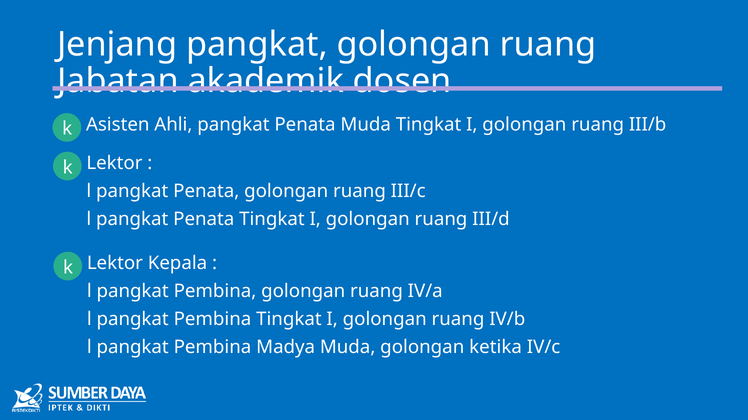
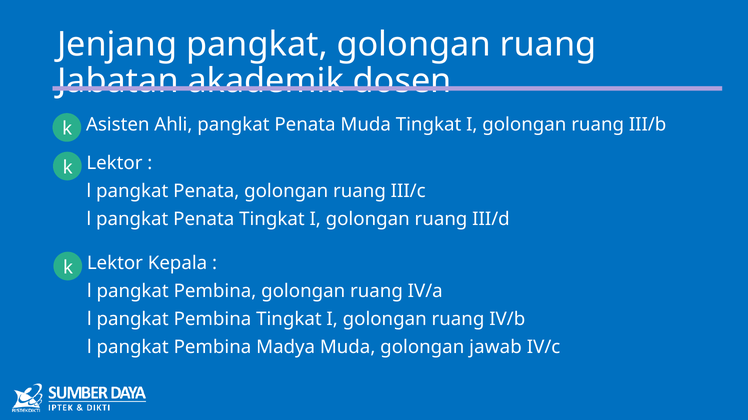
ketika: ketika -> jawab
